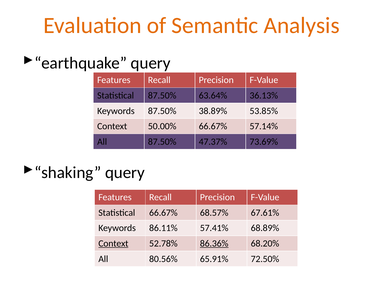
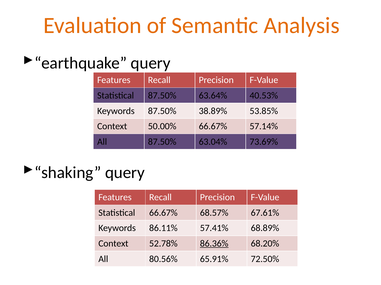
36.13%: 36.13% -> 40.53%
47.37%: 47.37% -> 63.04%
Context at (113, 244) underline: present -> none
